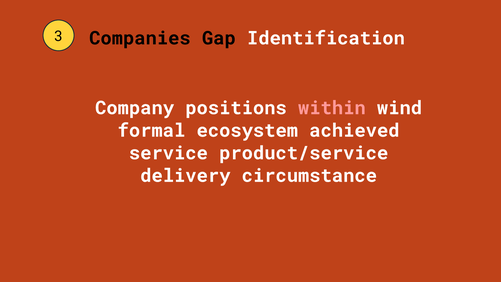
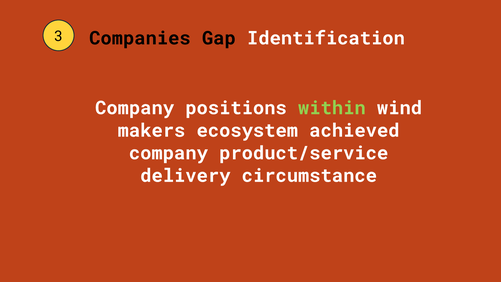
within colour: pink -> light green
formal: formal -> makers
service at (168, 153): service -> company
